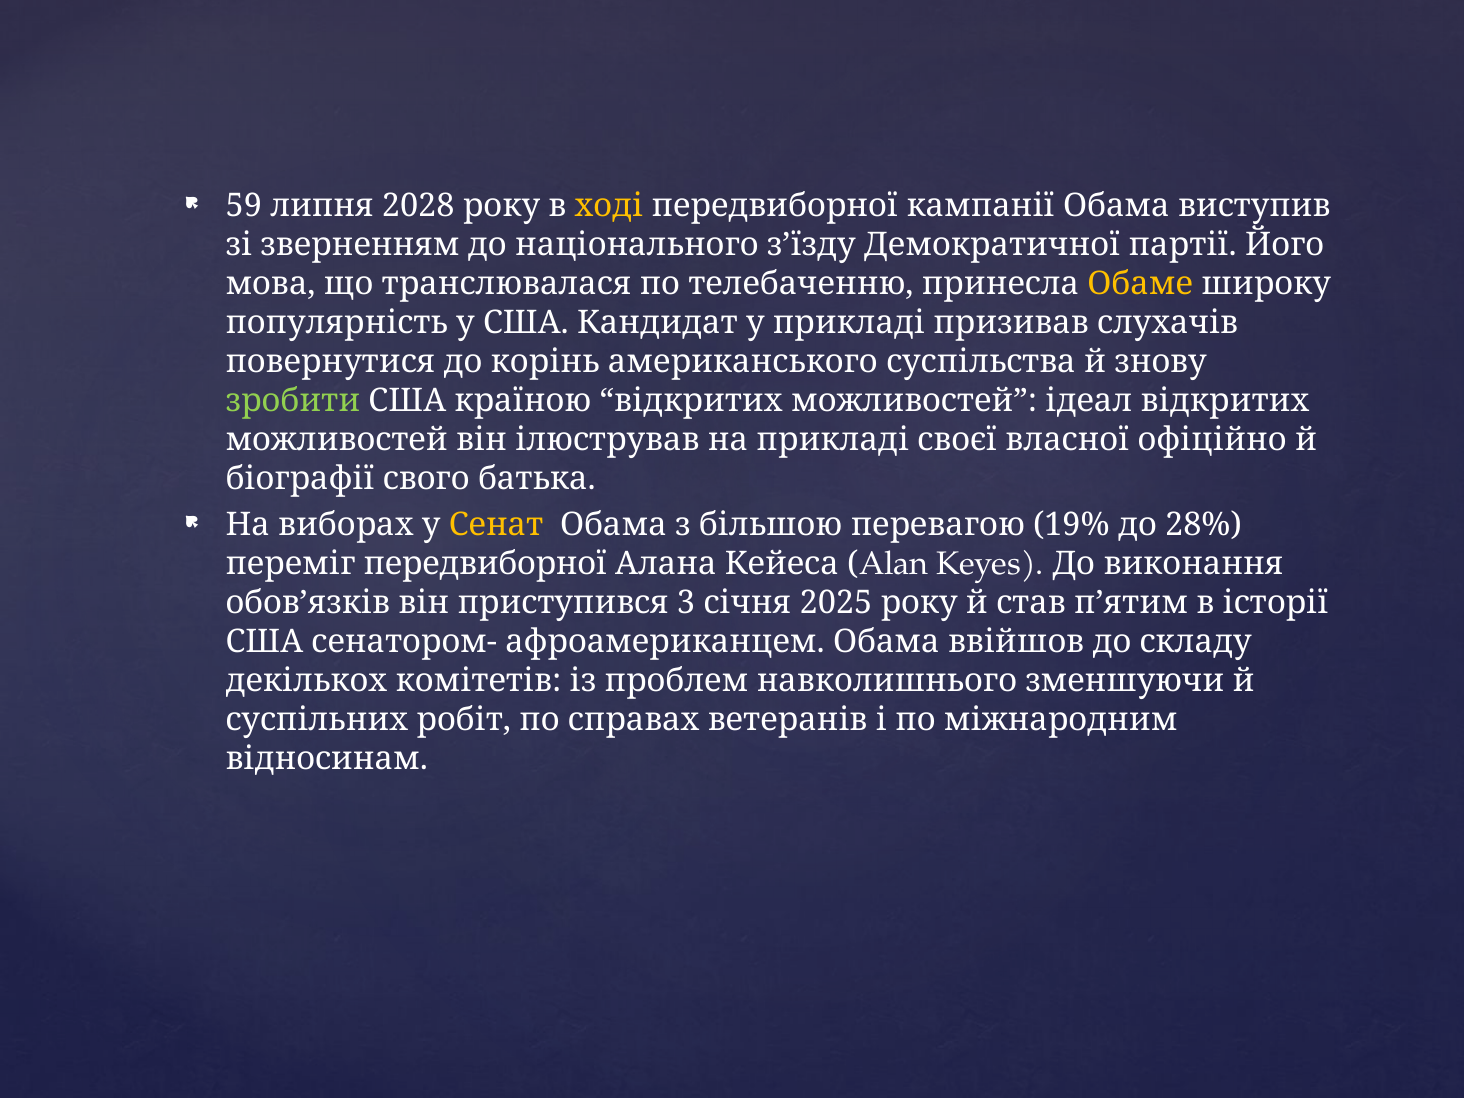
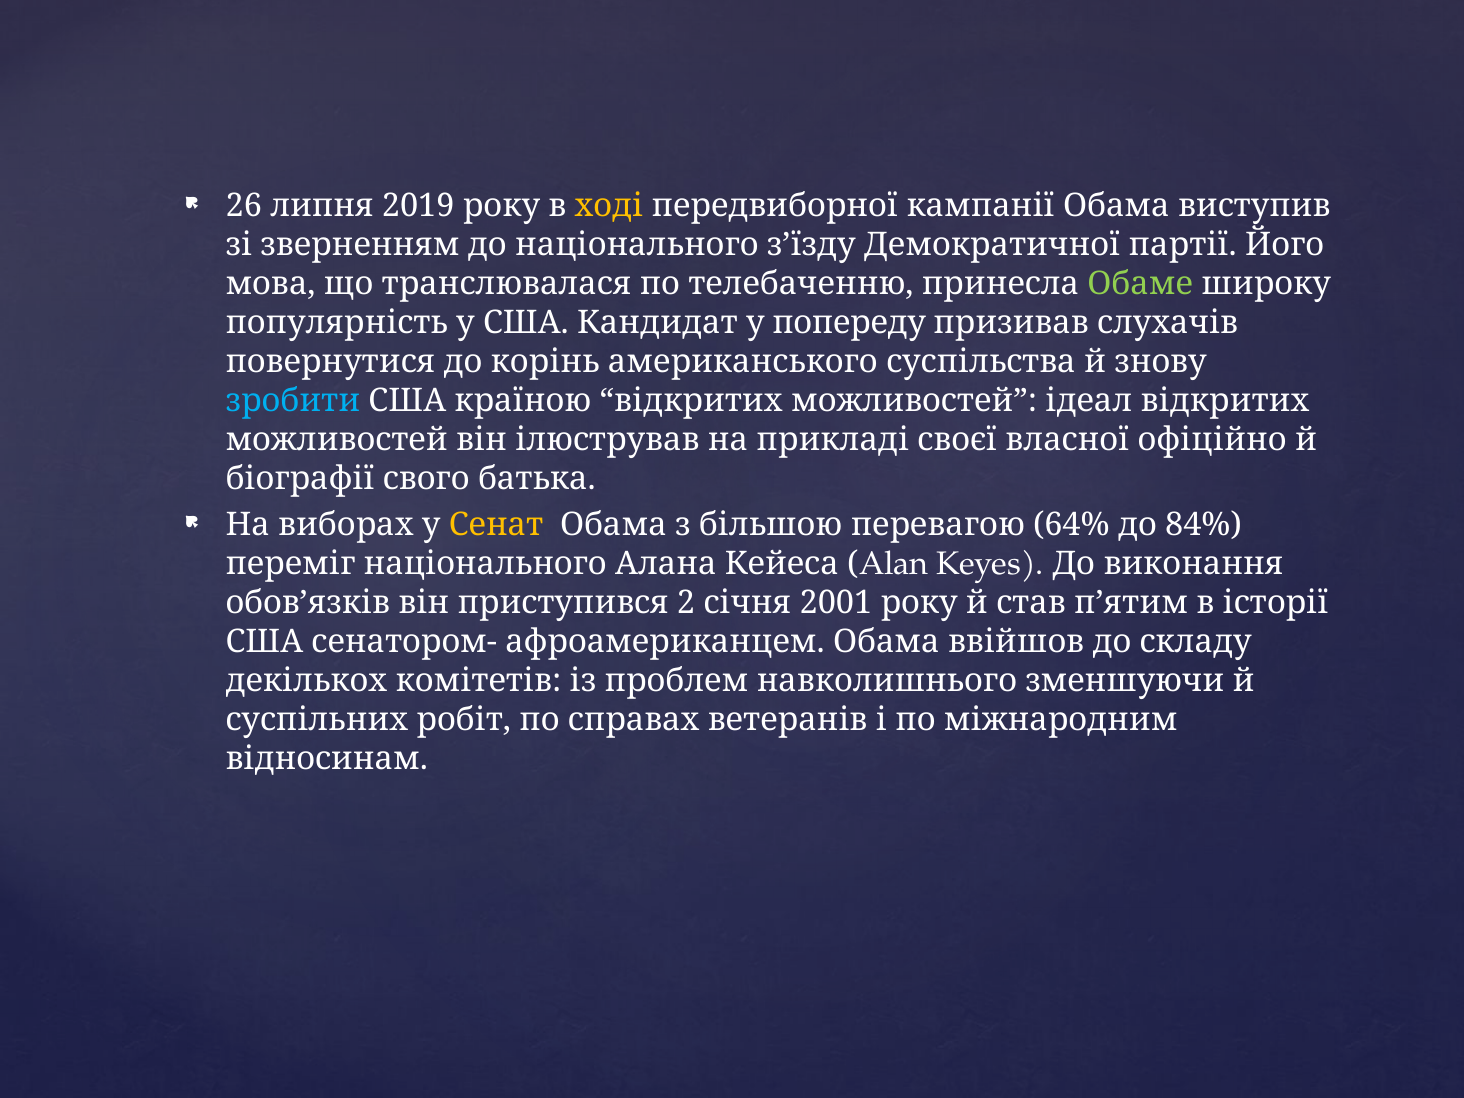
59: 59 -> 26
2028: 2028 -> 2019
Обаме colour: yellow -> light green
у прикладі: прикладі -> попереду
зробити colour: light green -> light blue
19%: 19% -> 64%
28%: 28% -> 84%
переміг передвиборної: передвиборної -> національного
3: 3 -> 2
2025: 2025 -> 2001
